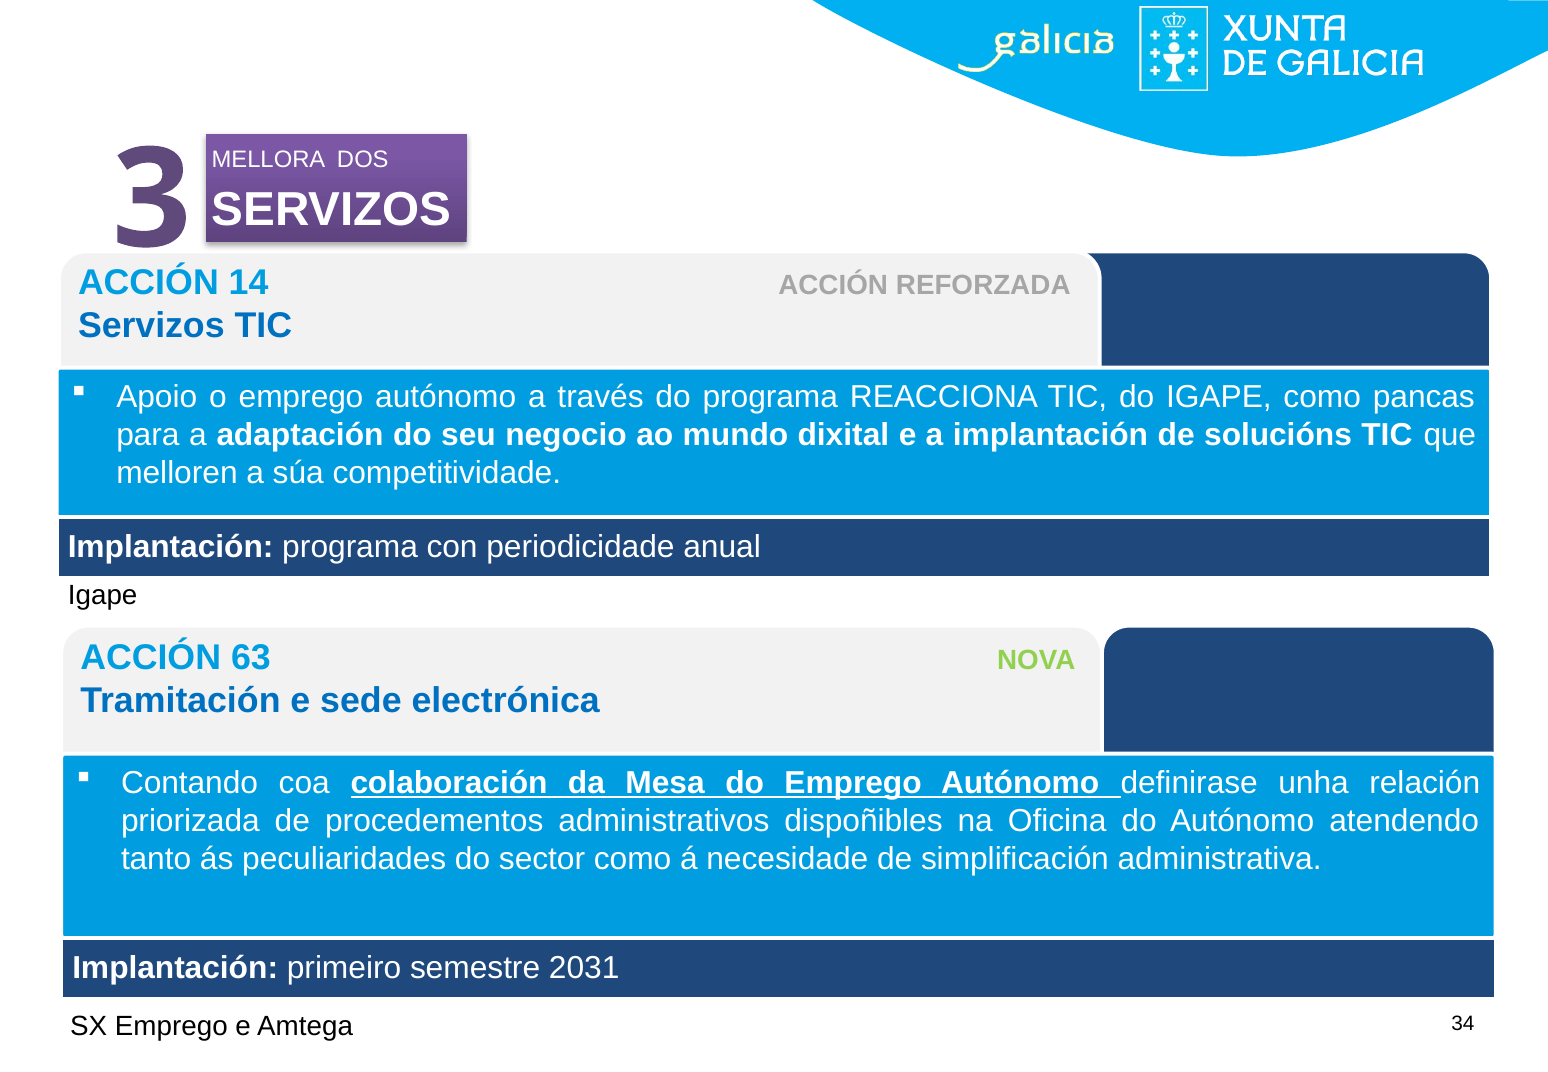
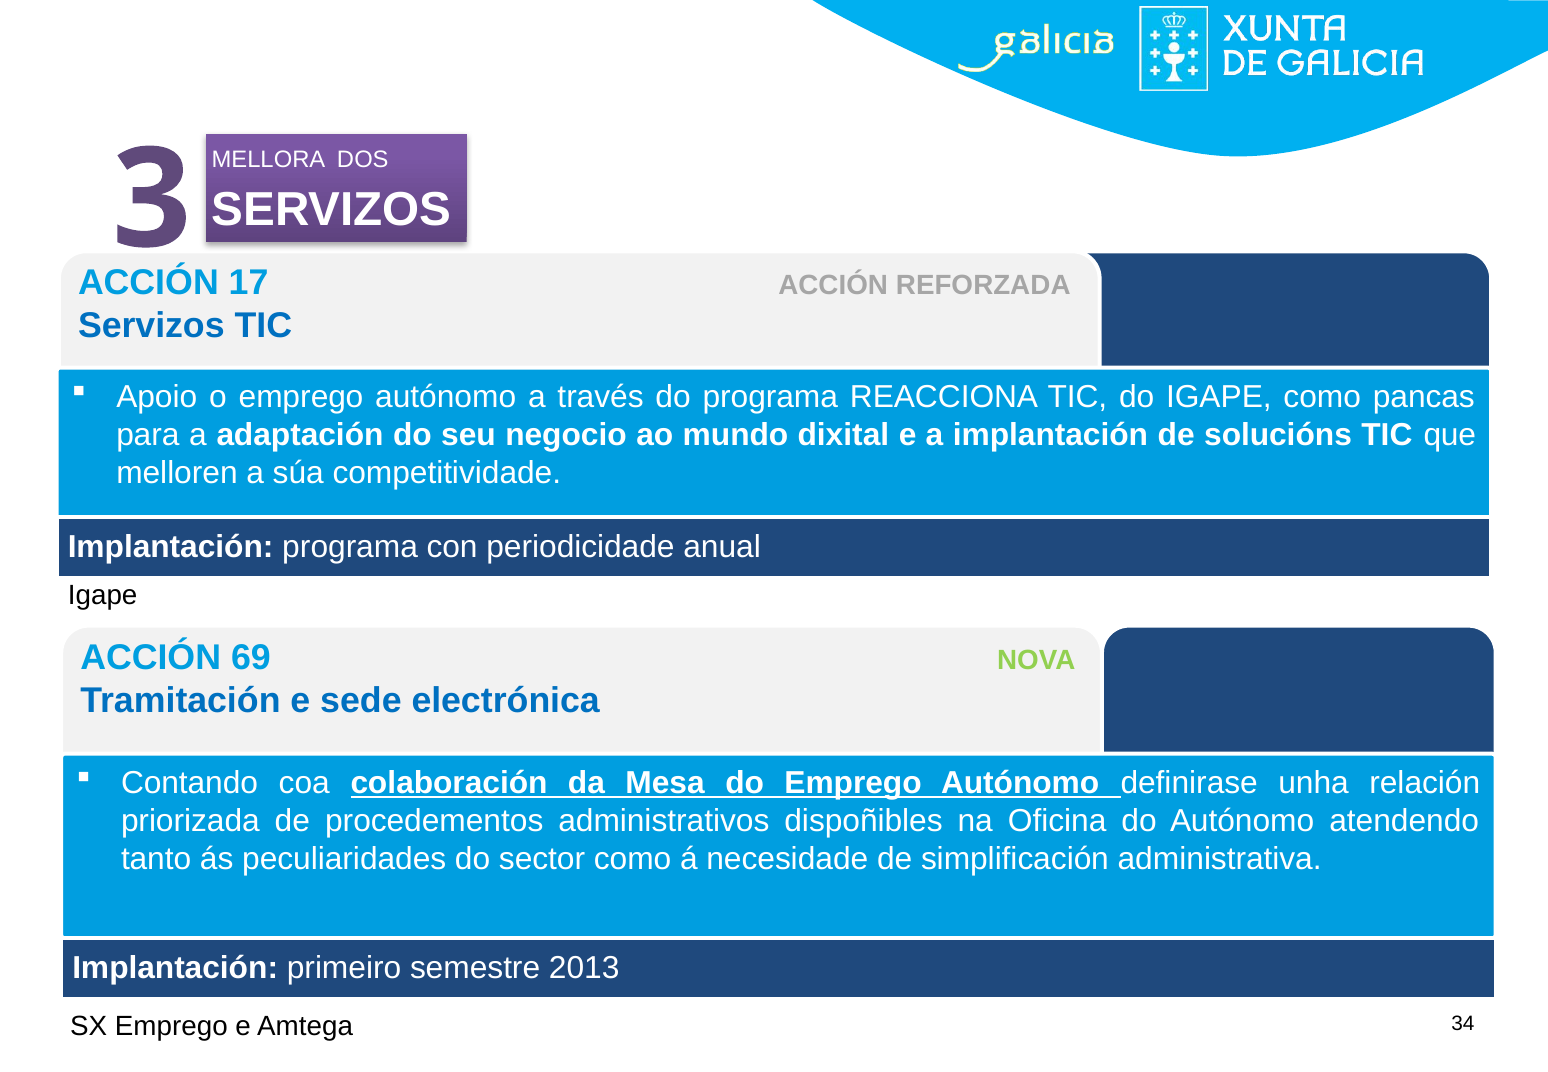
14: 14 -> 17
63: 63 -> 69
2031: 2031 -> 2013
